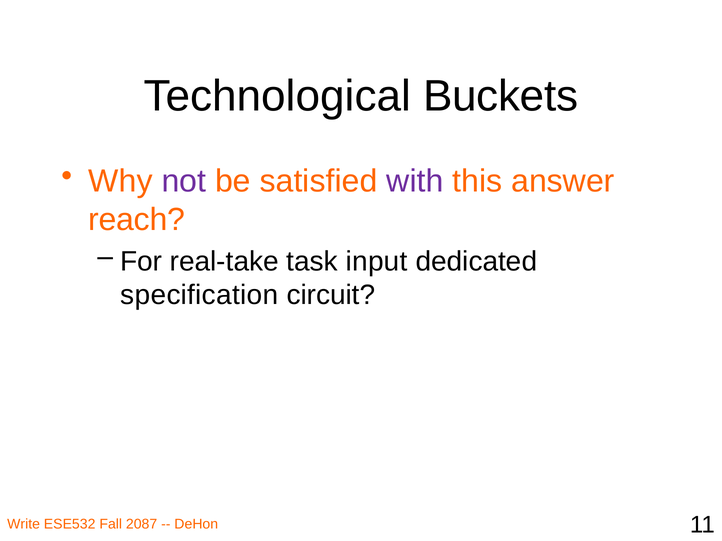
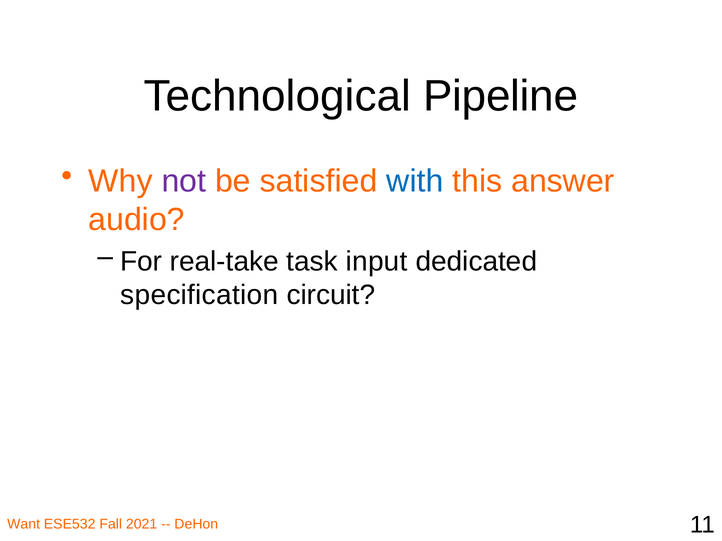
Buckets: Buckets -> Pipeline
with colour: purple -> blue
reach: reach -> audio
Write: Write -> Want
2087: 2087 -> 2021
